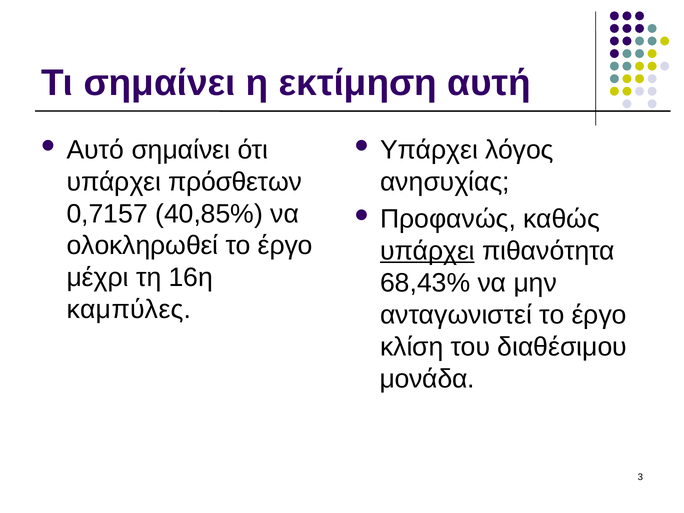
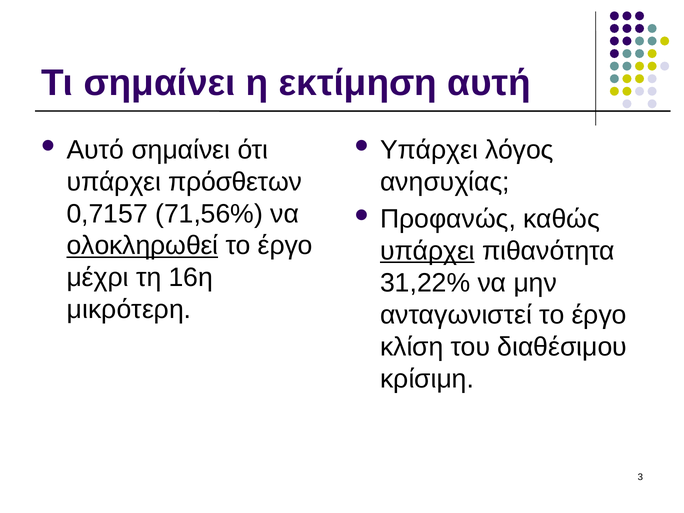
40,85%: 40,85% -> 71,56%
ολοκληρωθεί underline: none -> present
68,43%: 68,43% -> 31,22%
καμπύλες: καμπύλες -> μικρότερη
μονάδα: μονάδα -> κρίσιμη
